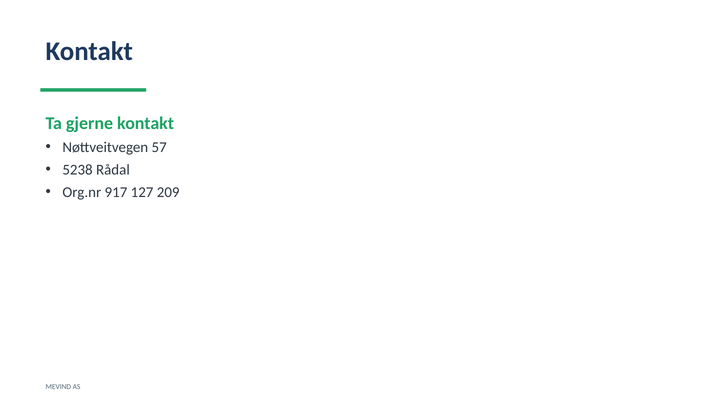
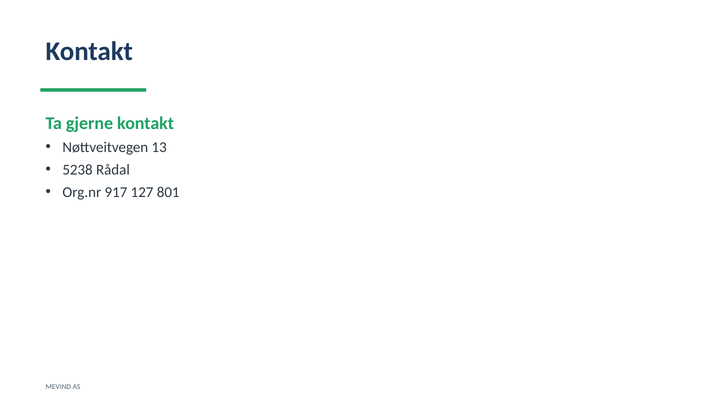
57: 57 -> 13
209: 209 -> 801
